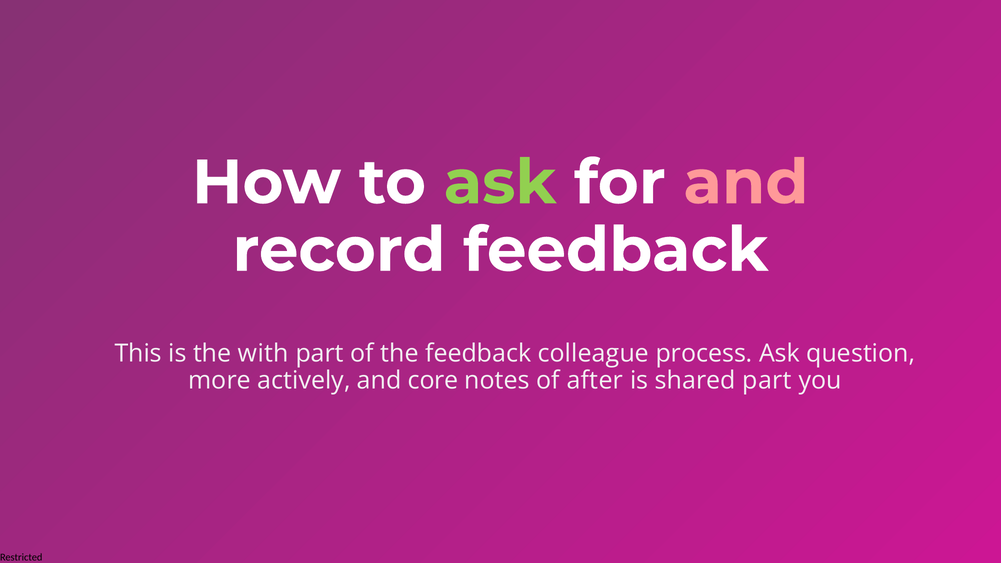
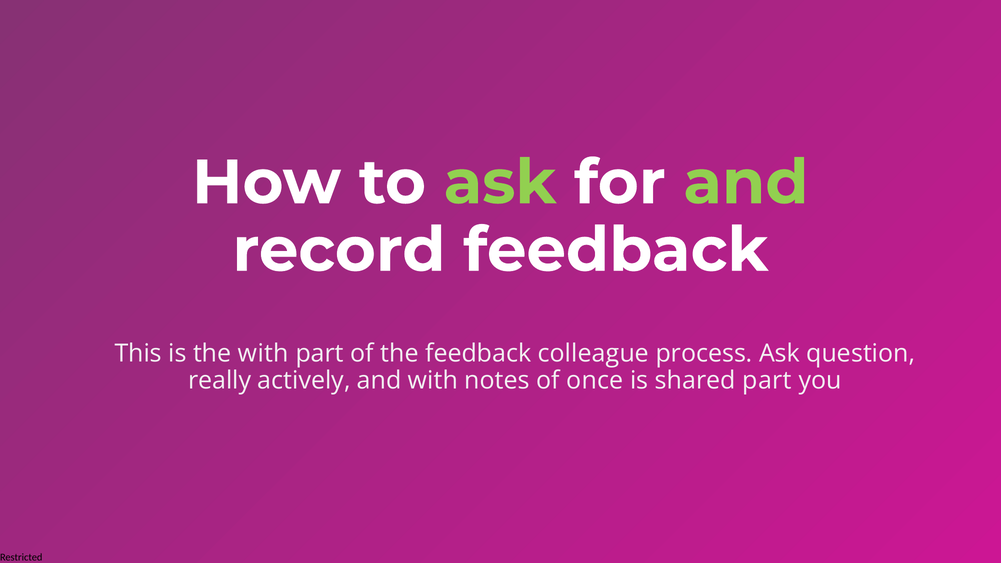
and at (746, 183) colour: pink -> light green
more: more -> really
and core: core -> with
after: after -> once
